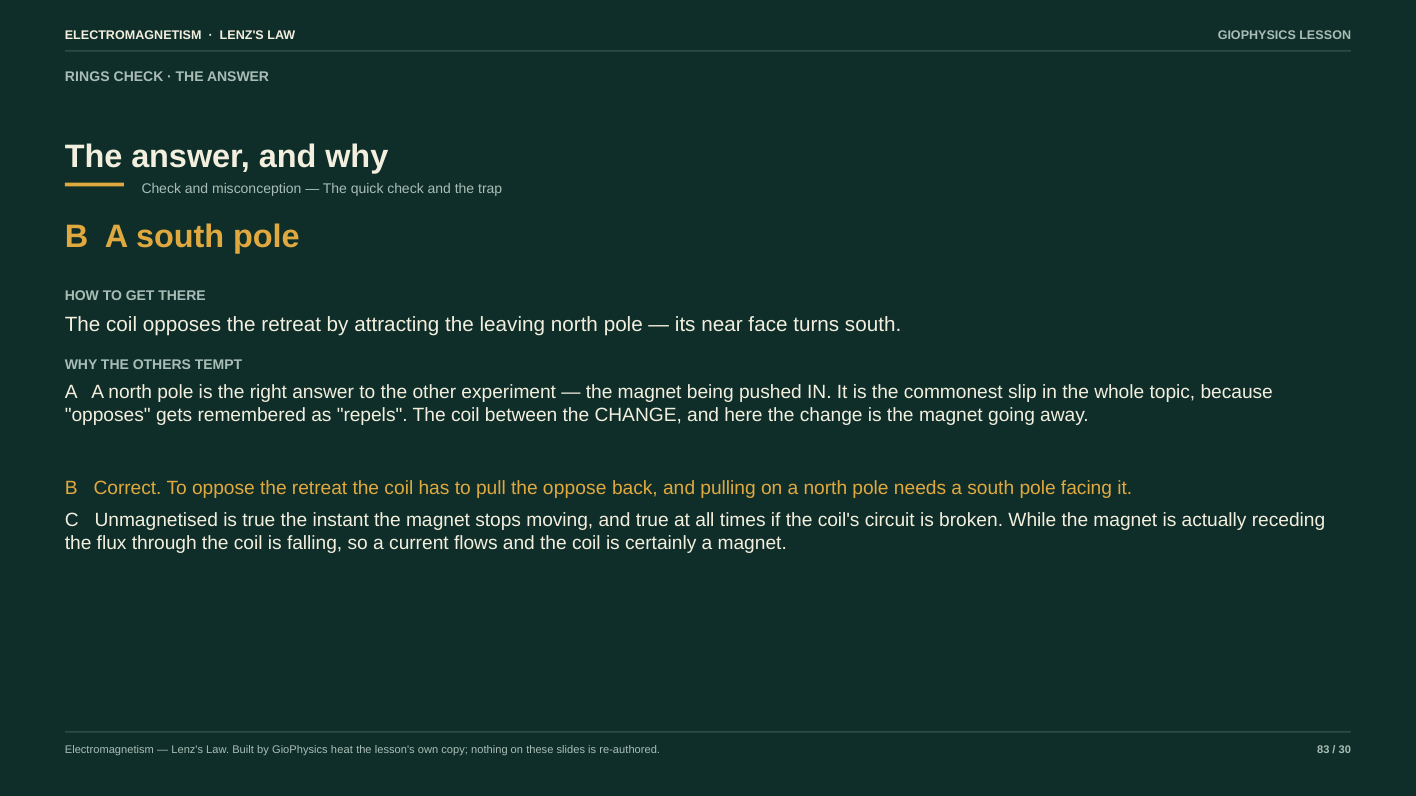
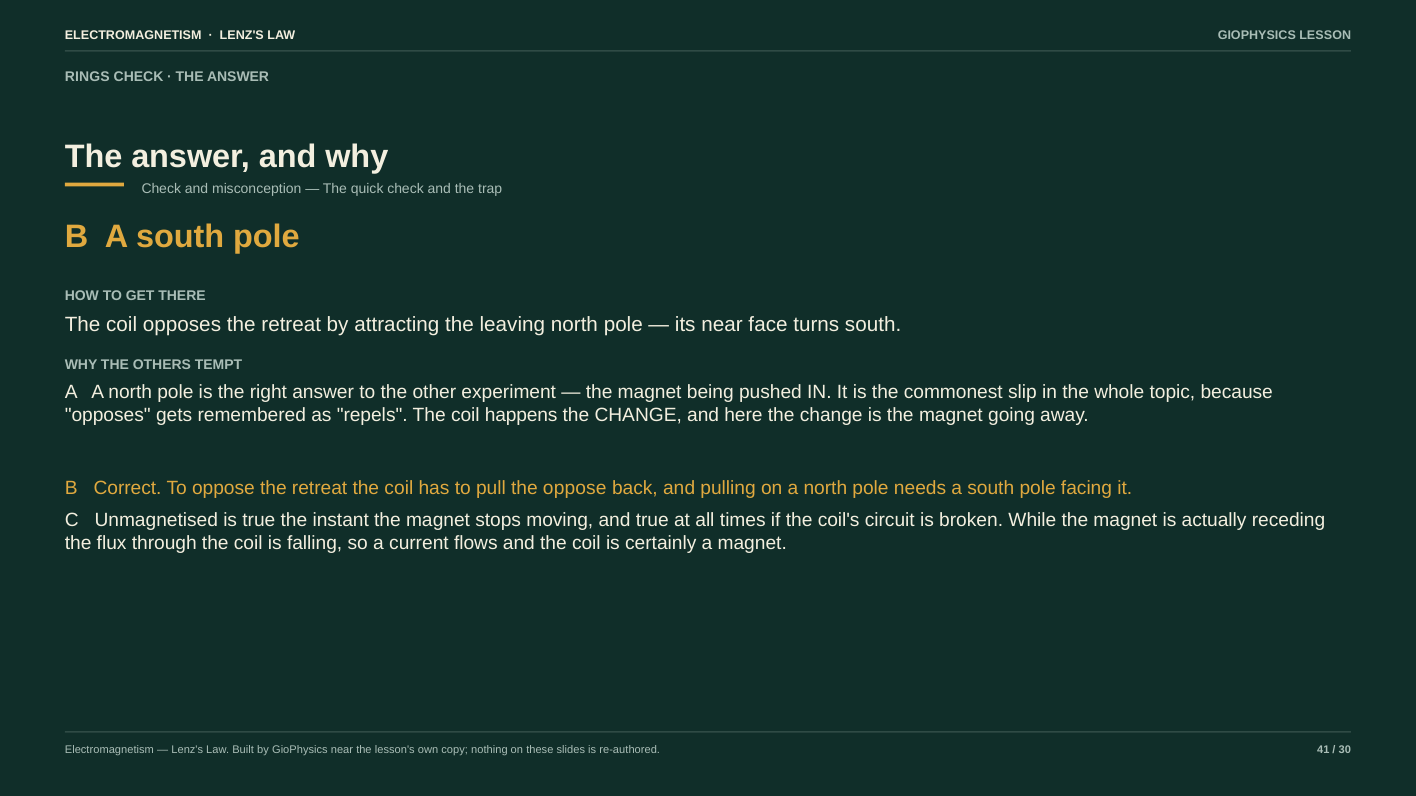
between: between -> happens
GioPhysics heat: heat -> near
83: 83 -> 41
